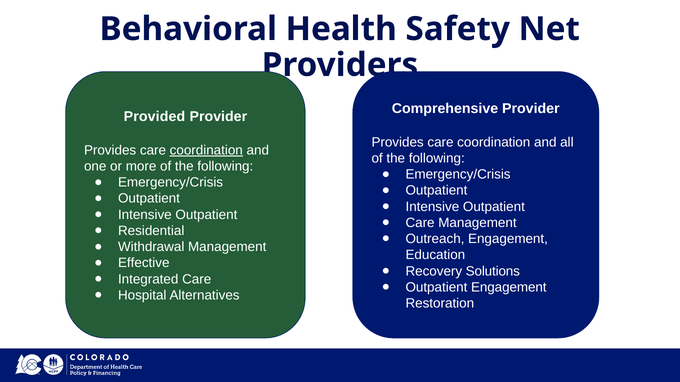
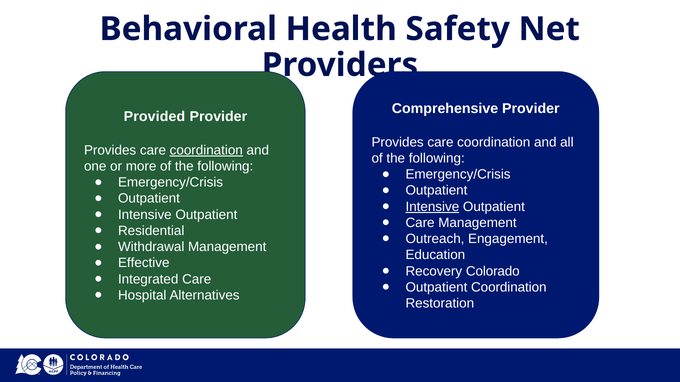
Intensive at (432, 207) underline: none -> present
Solutions: Solutions -> Colorado
Outpatient Engagement: Engagement -> Coordination
